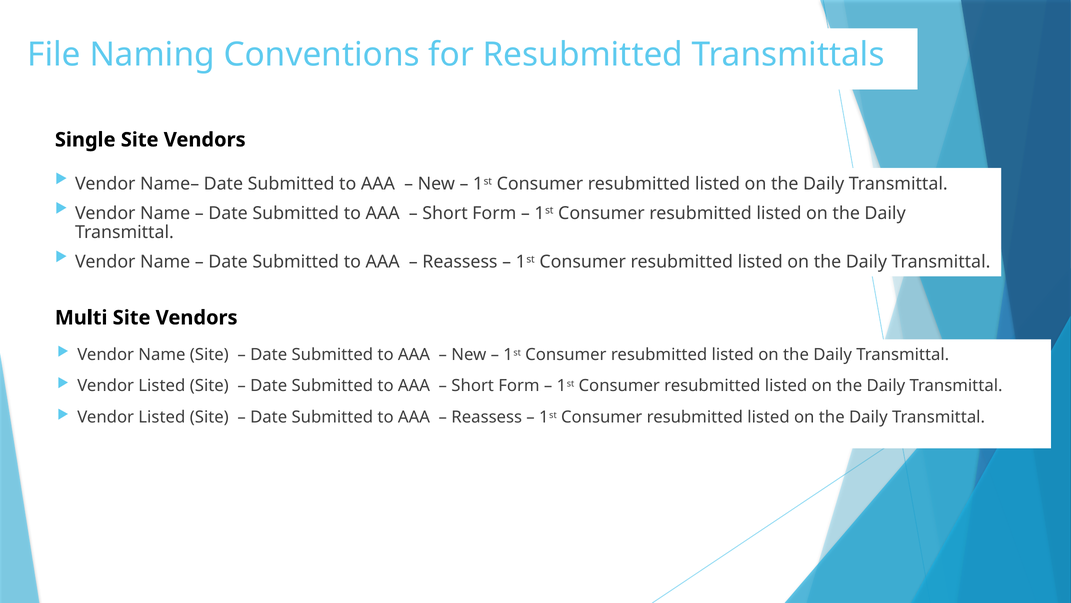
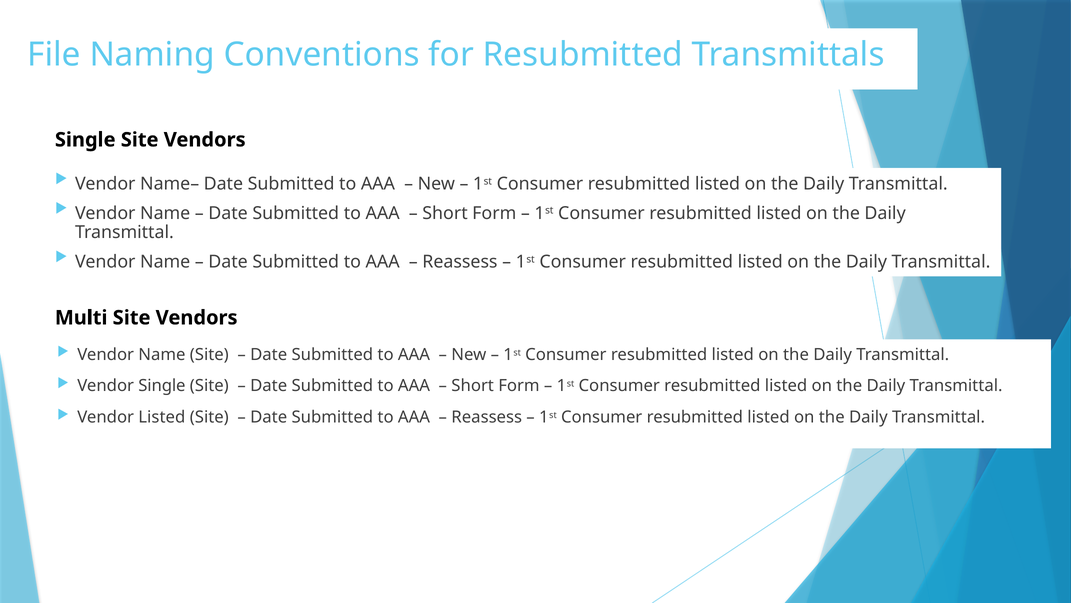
Listed at (162, 385): Listed -> Single
